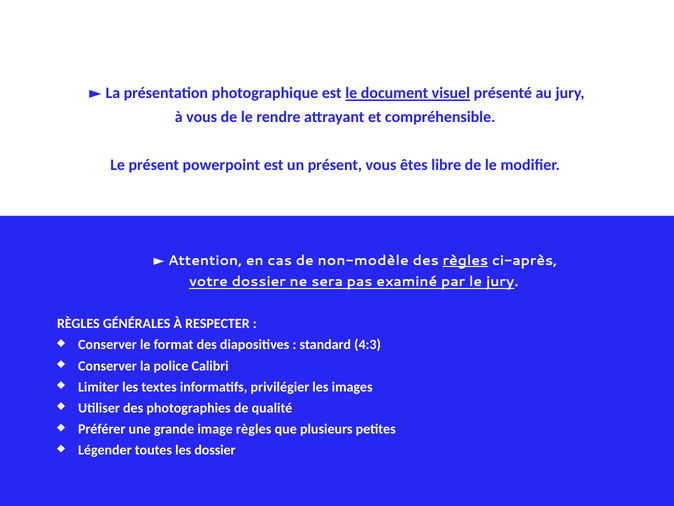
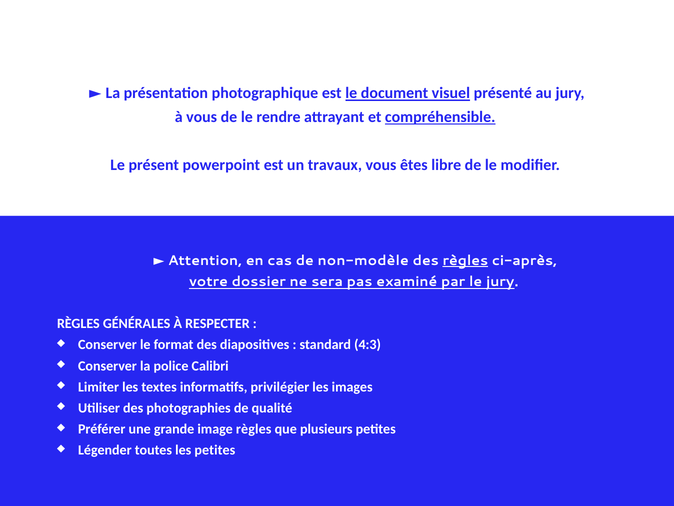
compréhensible underline: none -> present
un présent: présent -> travaux
les dossier: dossier -> petites
